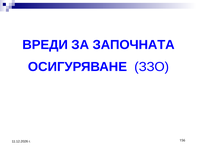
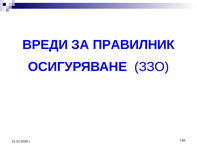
ЗАПОЧНАТА: ЗАПОЧНАТА -> ПРАВИЛНИК
